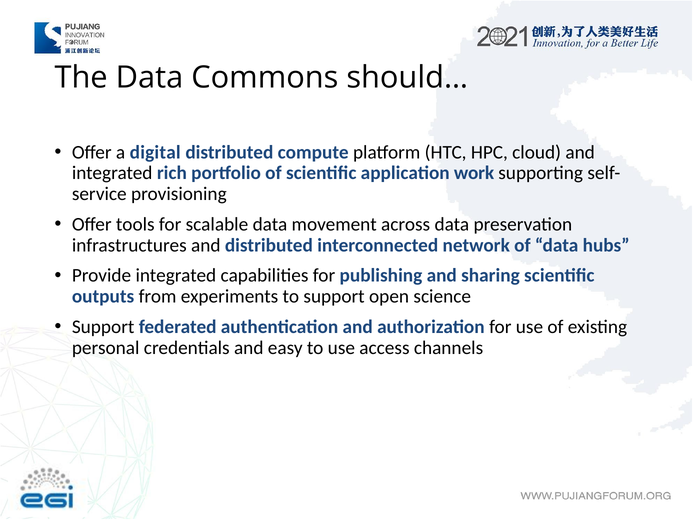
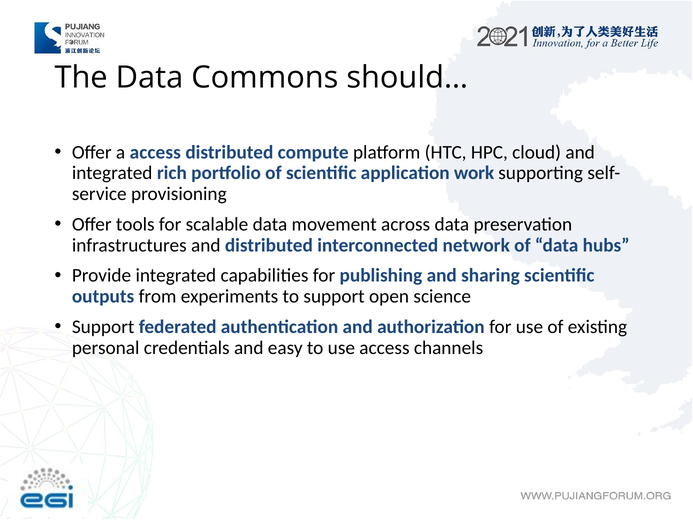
a digital: digital -> access
